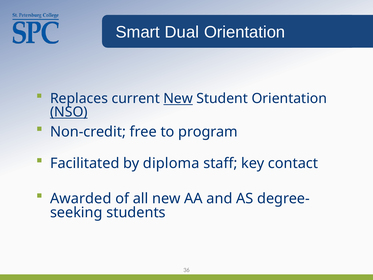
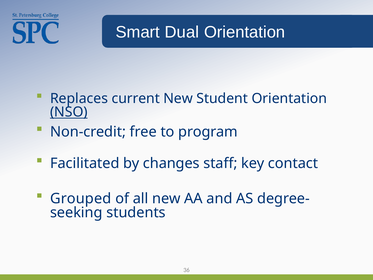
New at (178, 99) underline: present -> none
diploma: diploma -> changes
Awarded: Awarded -> Grouped
